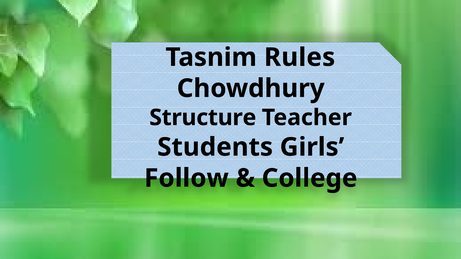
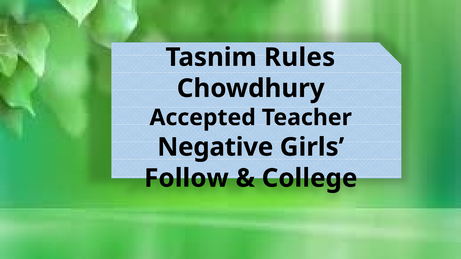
Structure: Structure -> Accepted
Students: Students -> Negative
